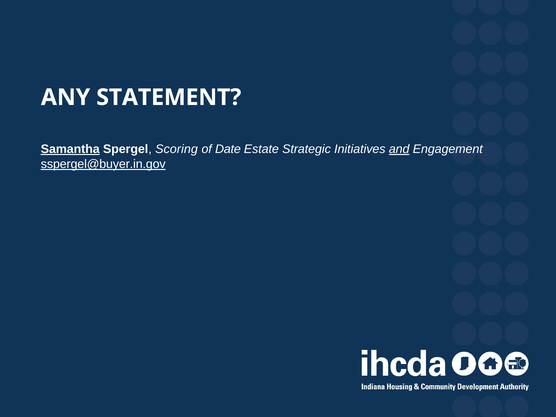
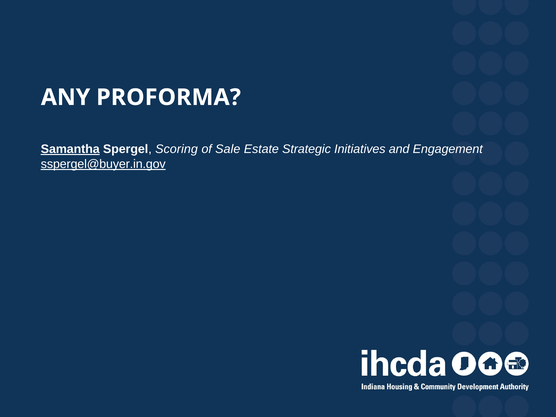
STATEMENT: STATEMENT -> PROFORMA
Date: Date -> Sale
and underline: present -> none
